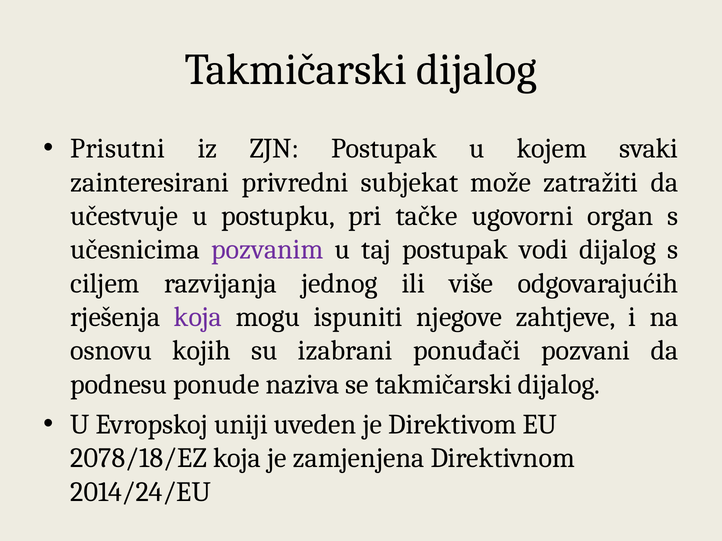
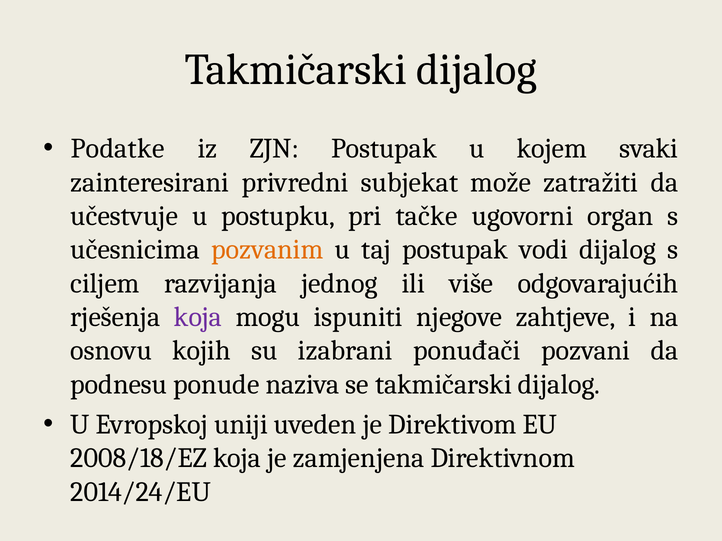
Prisutni: Prisutni -> Podatke
pozvanim colour: purple -> orange
2078/18/EZ: 2078/18/EZ -> 2008/18/EZ
